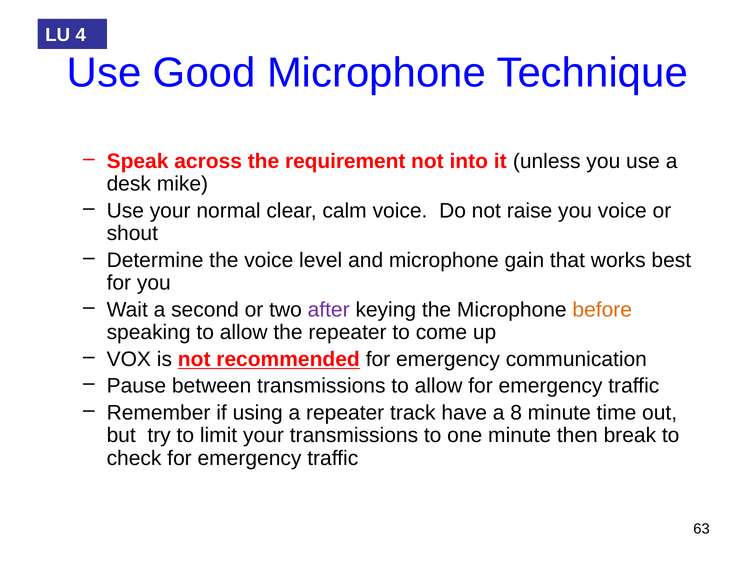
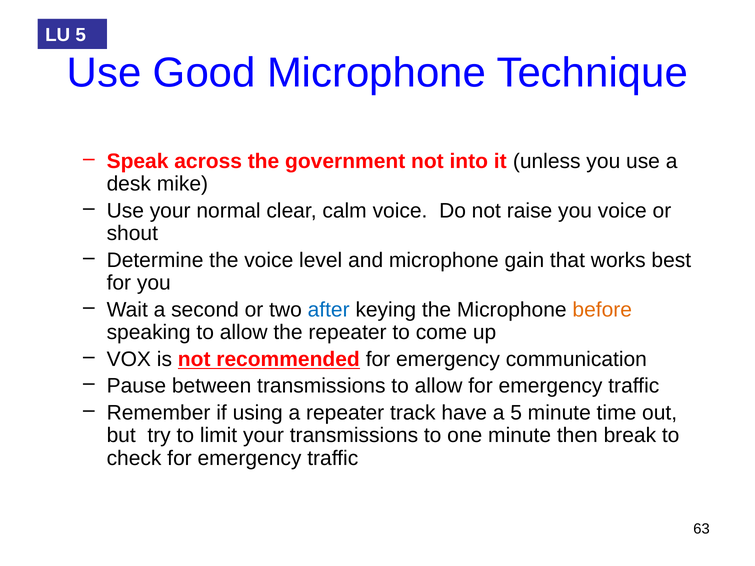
LU 4: 4 -> 5
requirement: requirement -> government
after colour: purple -> blue
a 8: 8 -> 5
